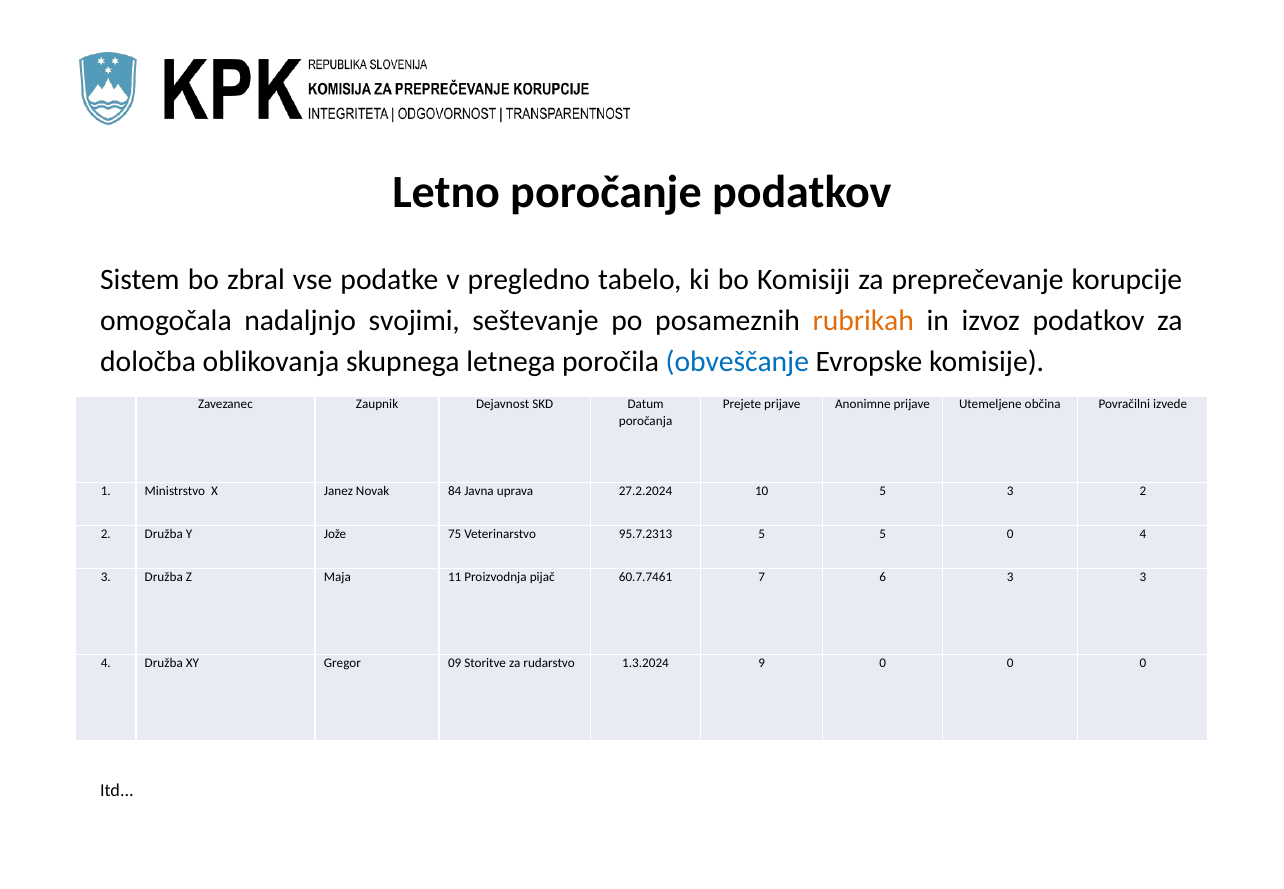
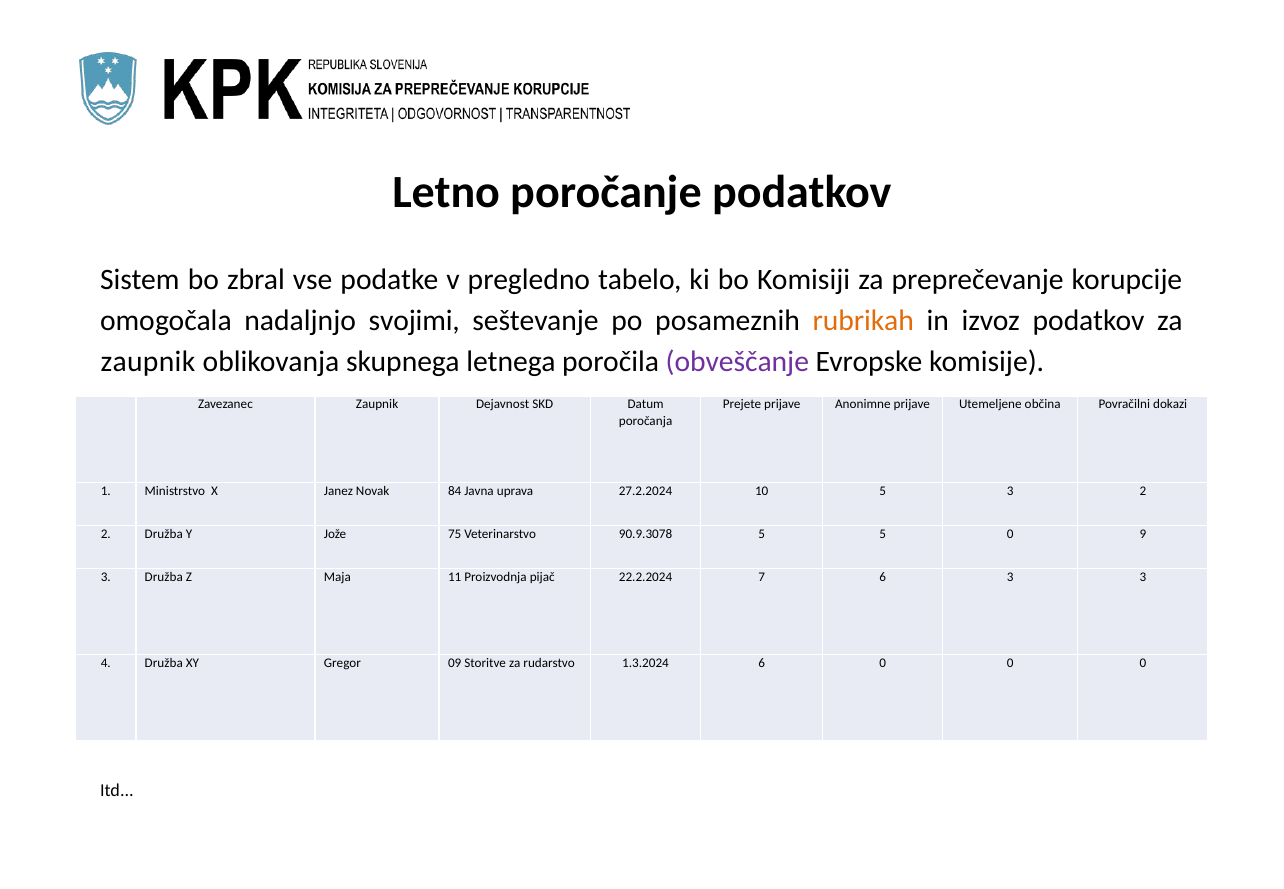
določba at (148, 361): določba -> zaupnik
obveščanje colour: blue -> purple
izvede: izvede -> dokazi
95.7.2313: 95.7.2313 -> 90.9.3078
0 4: 4 -> 9
60.7.7461: 60.7.7461 -> 22.2.2024
1.3.2024 9: 9 -> 6
